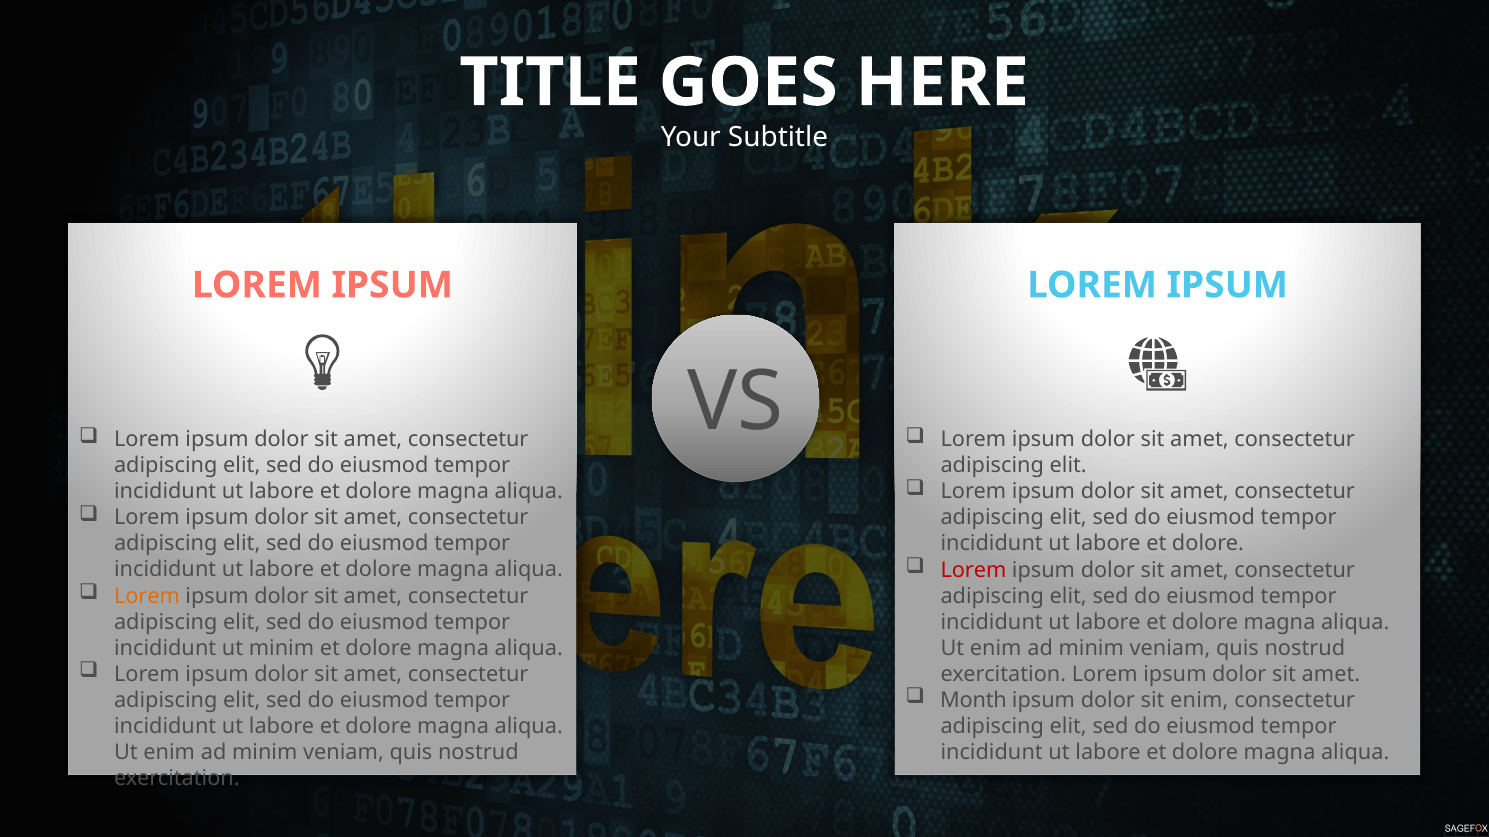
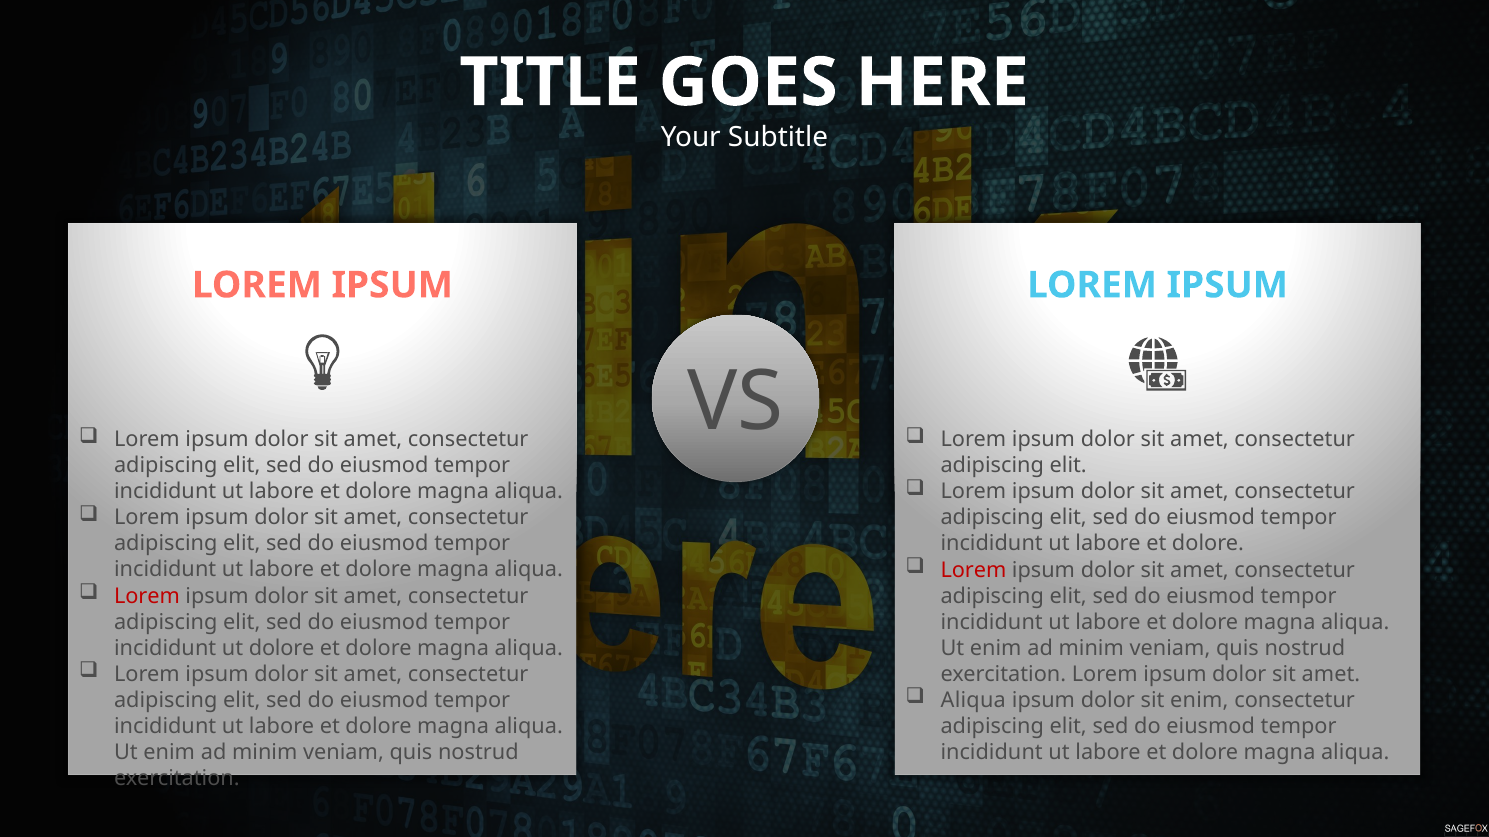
Lorem at (147, 596) colour: orange -> red
ut minim: minim -> dolore
Month at (974, 701): Month -> Aliqua
